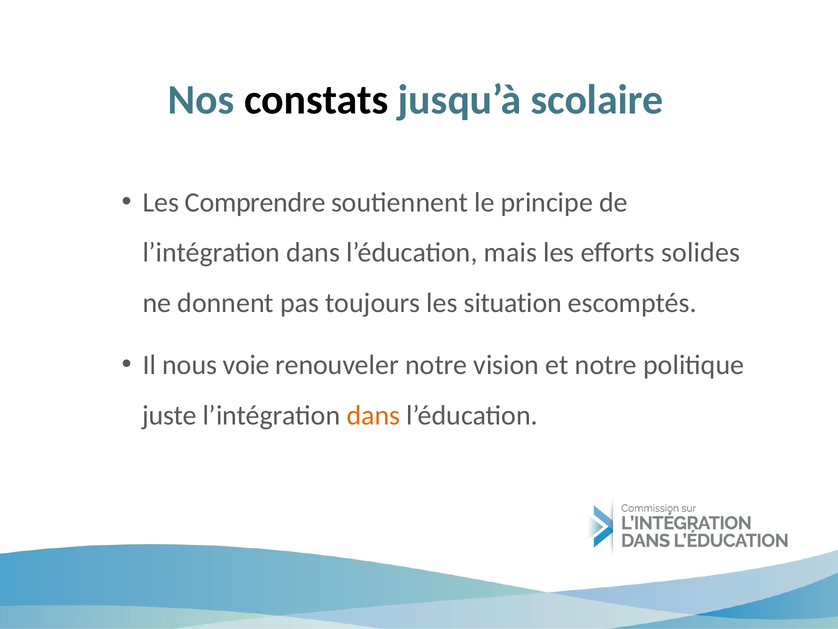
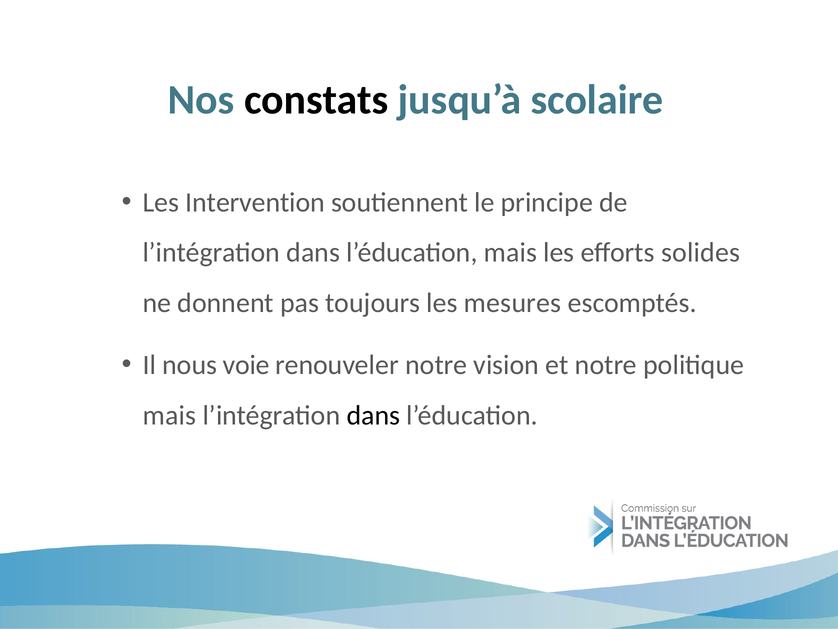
Comprendre: Comprendre -> Intervention
situation: situation -> mesures
juste at (170, 415): juste -> mais
dans at (373, 415) colour: orange -> black
